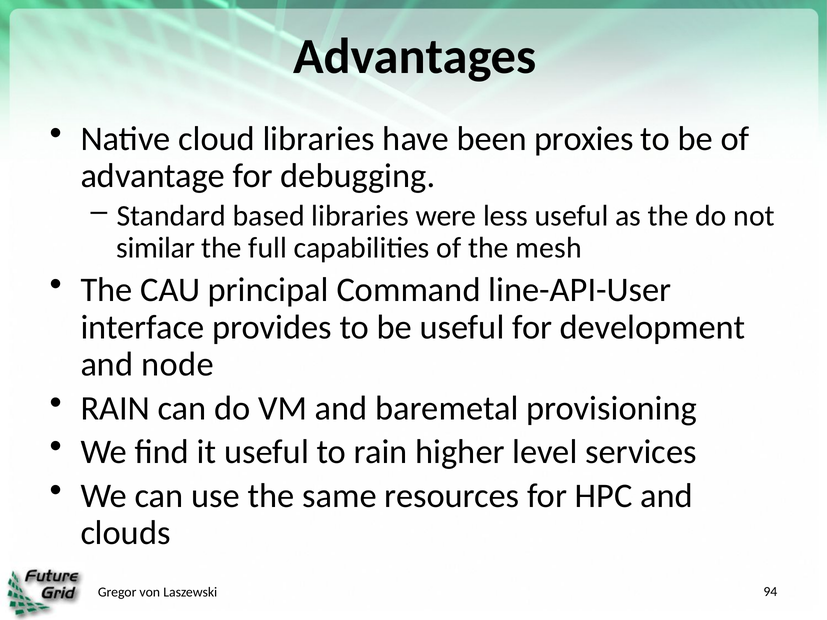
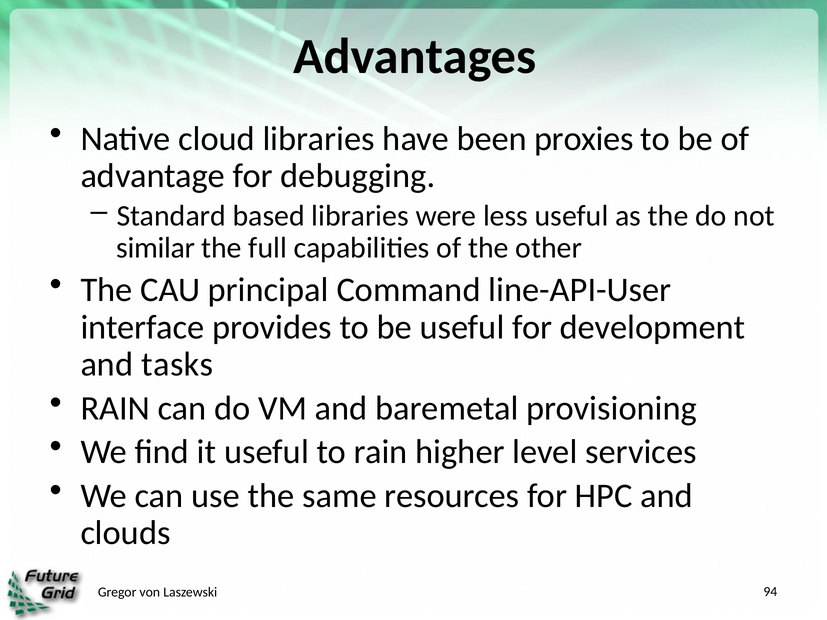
mesh: mesh -> other
node: node -> tasks
